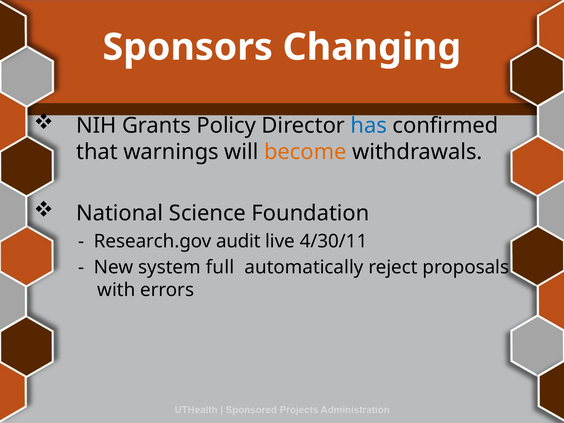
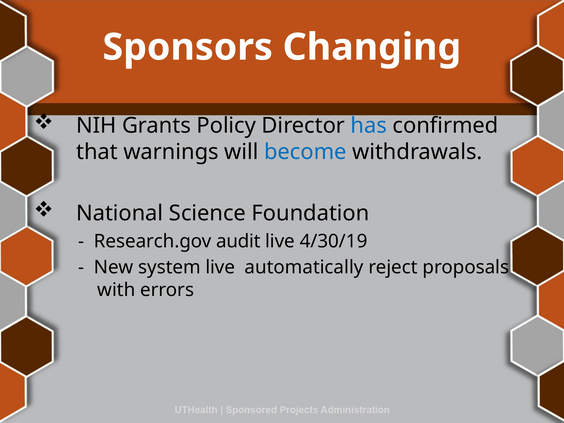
become colour: orange -> blue
4/30/11: 4/30/11 -> 4/30/19
system full: full -> live
